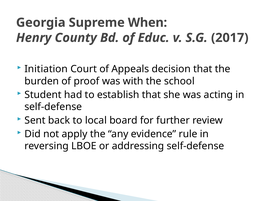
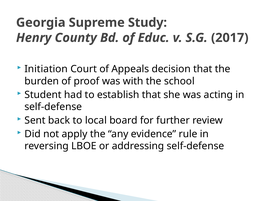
When: When -> Study
